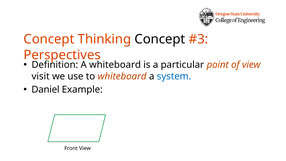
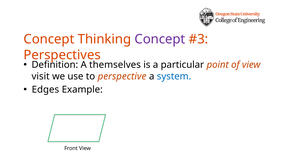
Concept at (160, 39) colour: black -> purple
A whiteboard: whiteboard -> themselves
to whiteboard: whiteboard -> perspective
Daniel: Daniel -> Edges
